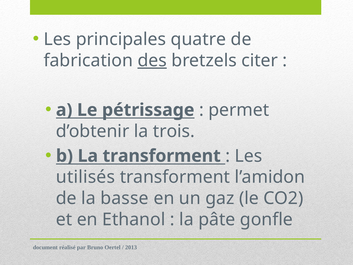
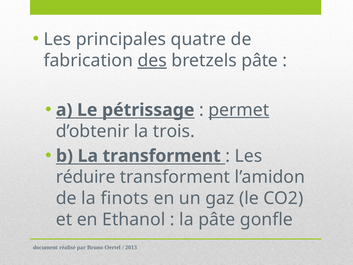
bretzels citer: citer -> pâte
permet underline: none -> present
utilisés: utilisés -> réduire
basse: basse -> finots
